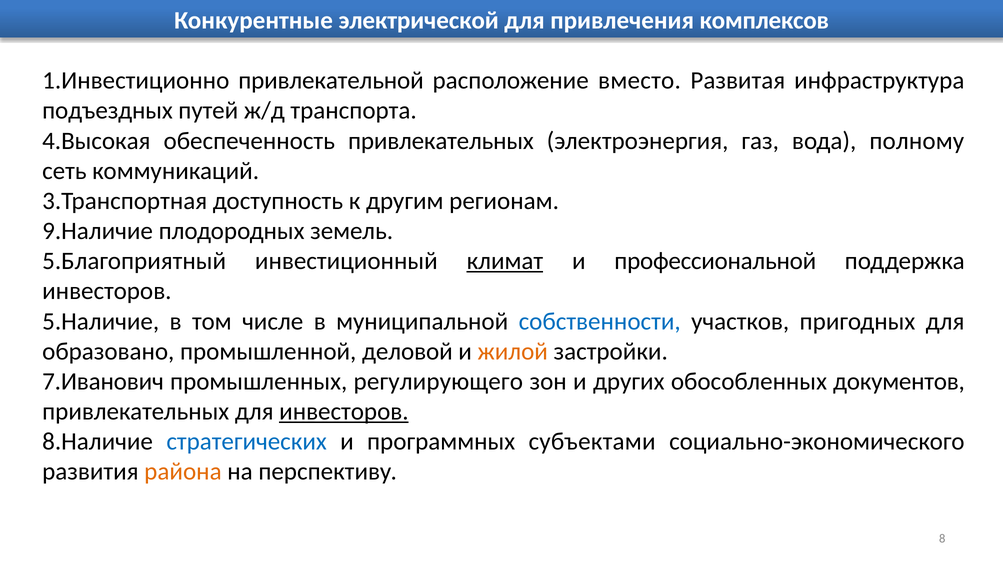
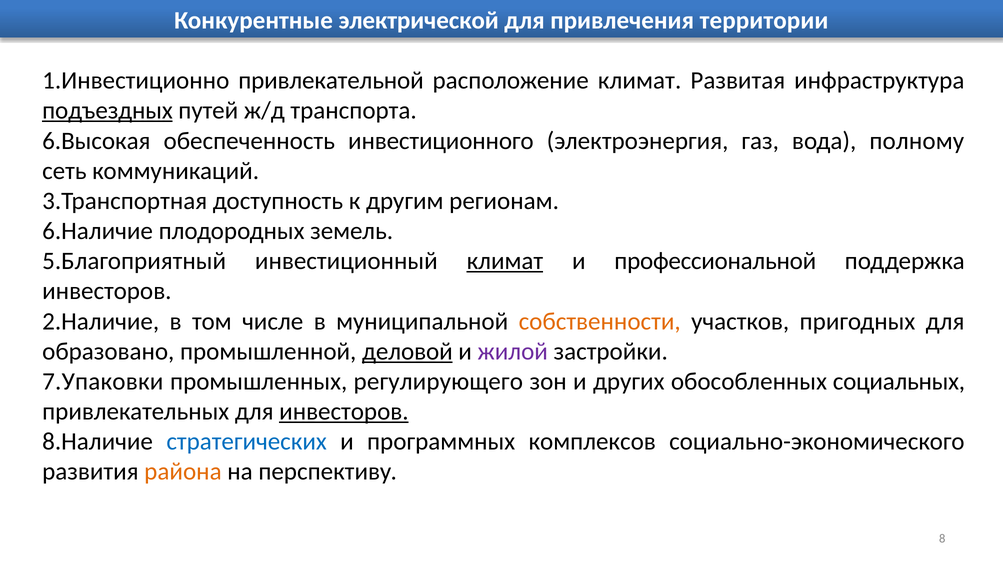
комплексов: комплексов -> территории
расположение вместо: вместо -> климат
подъездных underline: none -> present
4.Высокая: 4.Высокая -> 6.Высокая
обеспеченность привлекательных: привлекательных -> инвестиционного
9.Наличие: 9.Наличие -> 6.Наличие
5.Наличие: 5.Наличие -> 2.Наличие
собственности colour: blue -> orange
деловой underline: none -> present
жилой colour: orange -> purple
7.Иванович: 7.Иванович -> 7.Упаковки
документов: документов -> социальных
субъектами: субъектами -> комплексов
